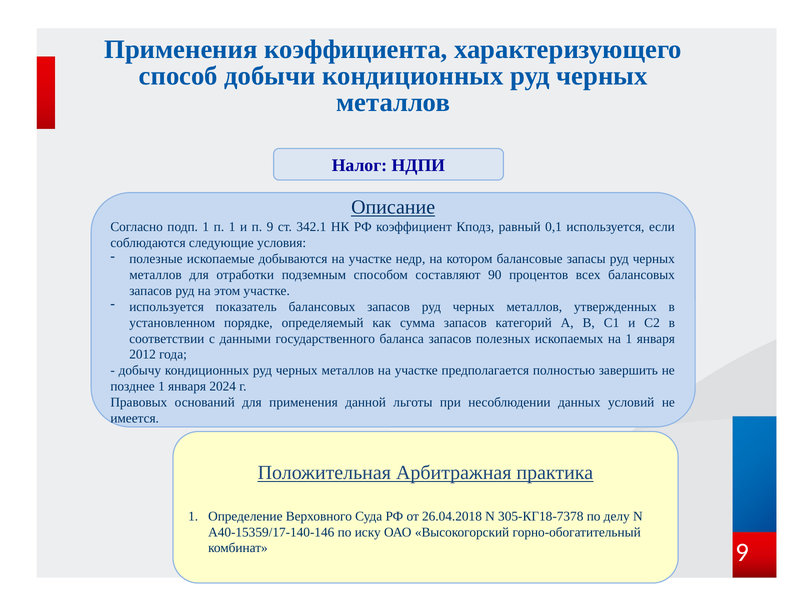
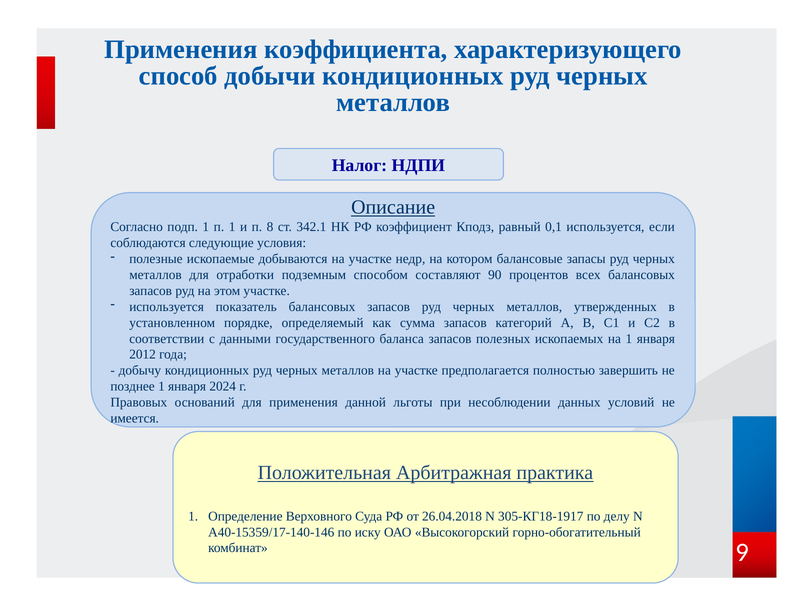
п 9: 9 -> 8
305-КГ18-7378: 305-КГ18-7378 -> 305-КГ18-1917
